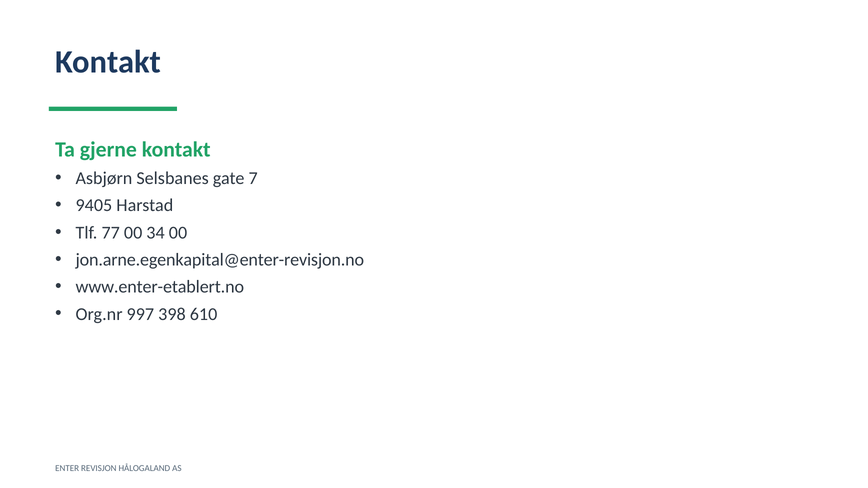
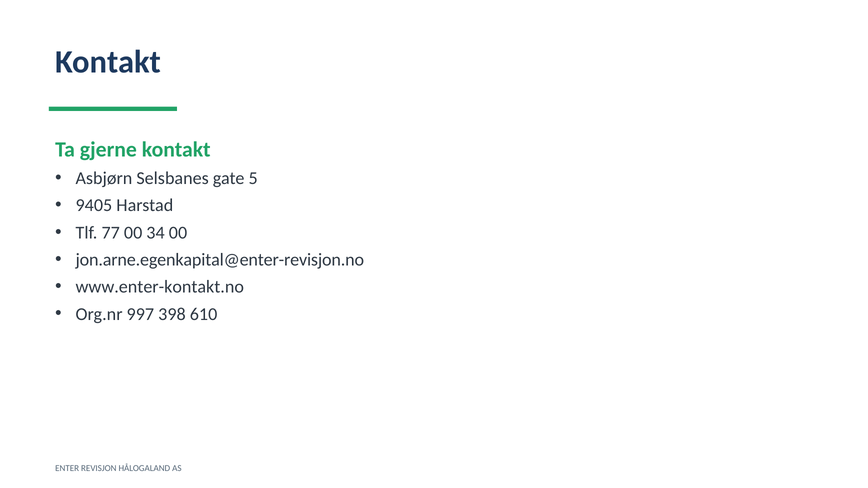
7: 7 -> 5
www.enter-etablert.no: www.enter-etablert.no -> www.enter-kontakt.no
